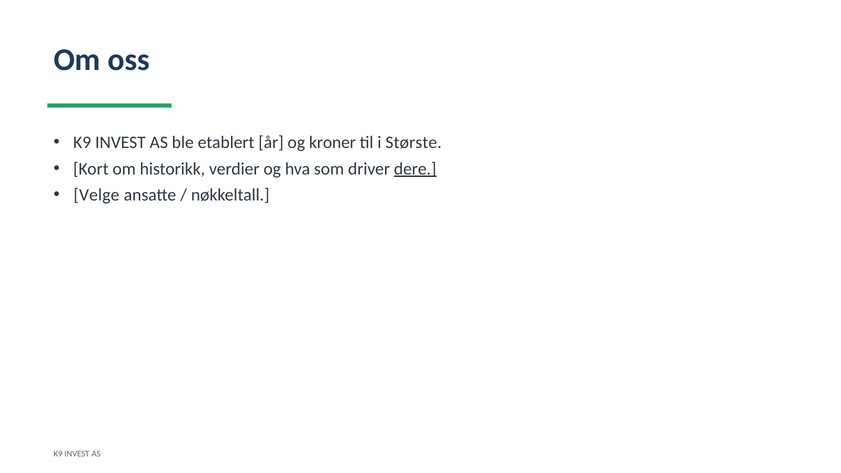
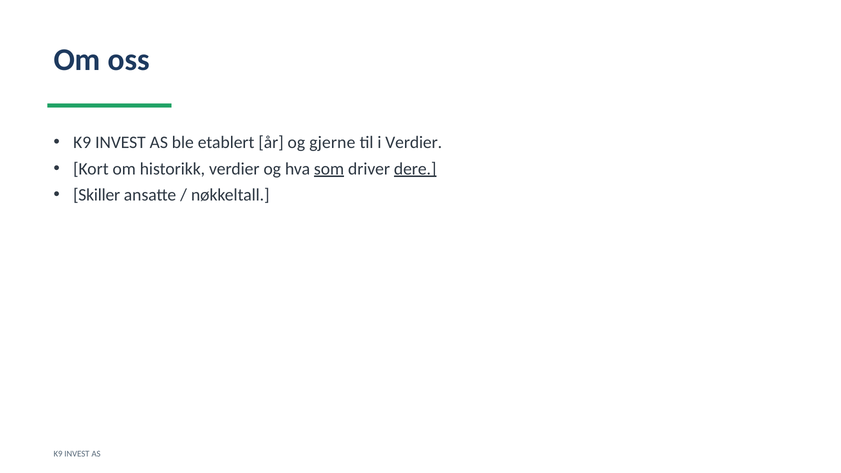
kroner: kroner -> gjerne
i Største: Største -> Verdier
som underline: none -> present
Velge: Velge -> Skiller
